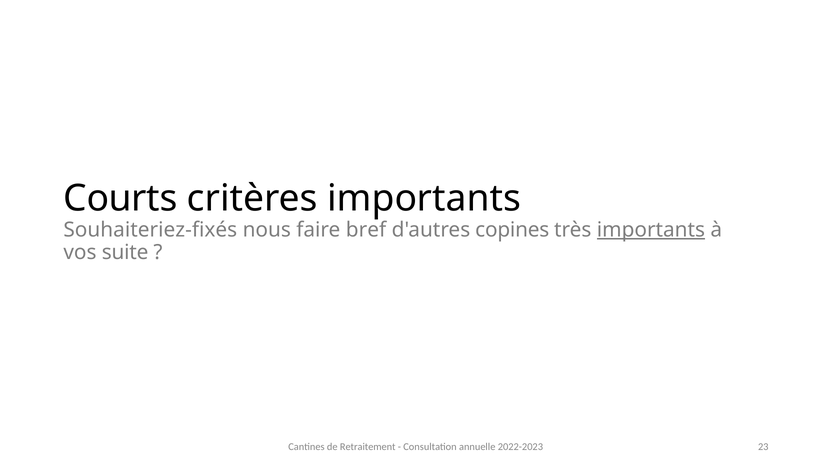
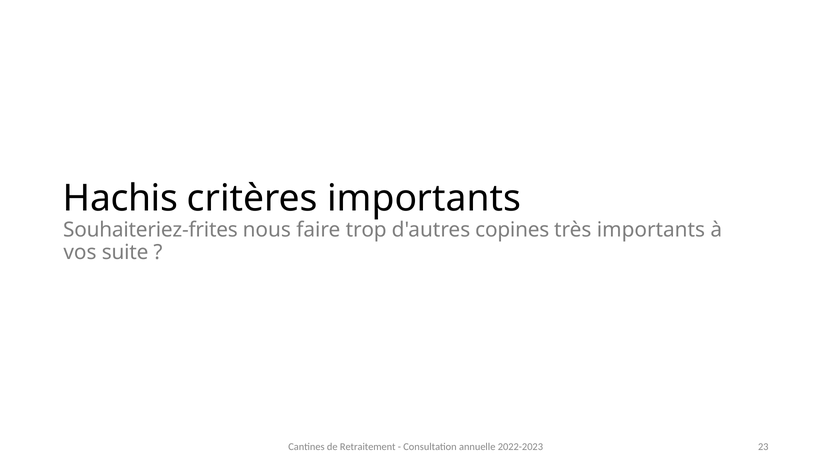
Courts: Courts -> Hachis
Souhaiteriez-fixés: Souhaiteriez-fixés -> Souhaiteriez-frites
bref: bref -> trop
importants at (651, 230) underline: present -> none
